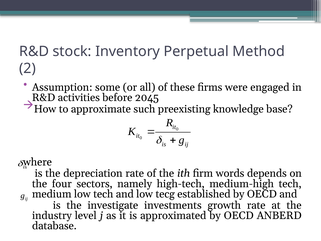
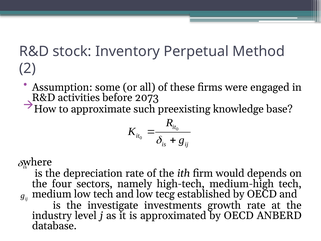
2045: 2045 -> 2073
words: words -> would
